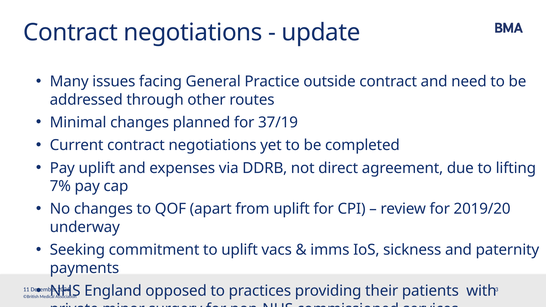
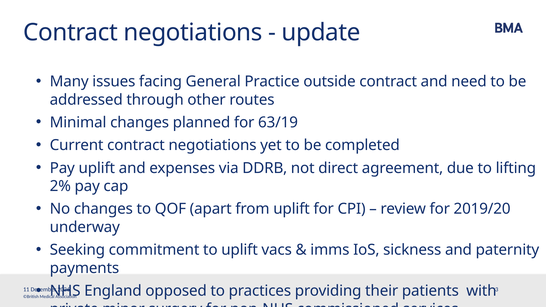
37/19: 37/19 -> 63/19
7%: 7% -> 2%
